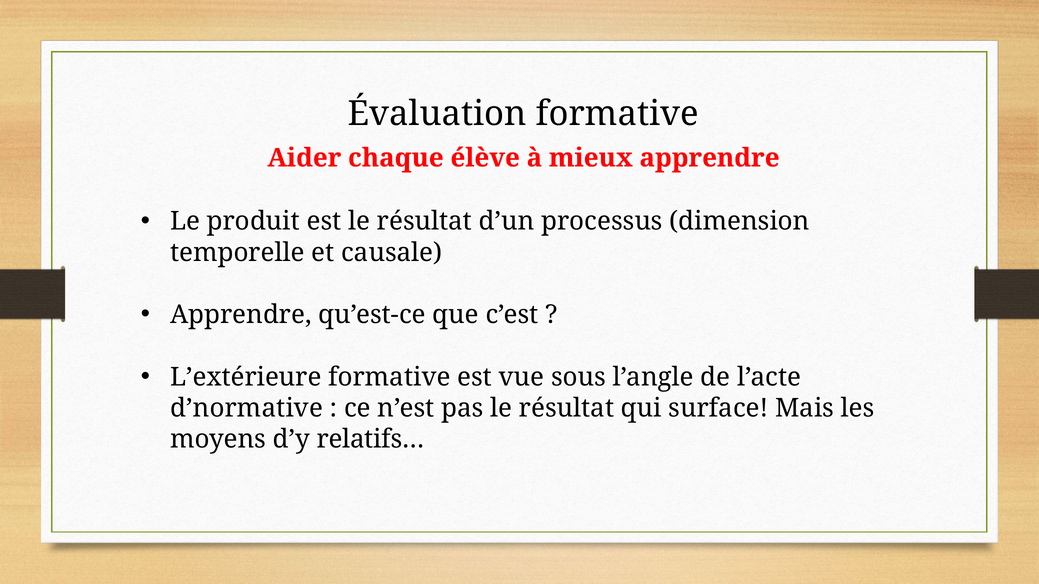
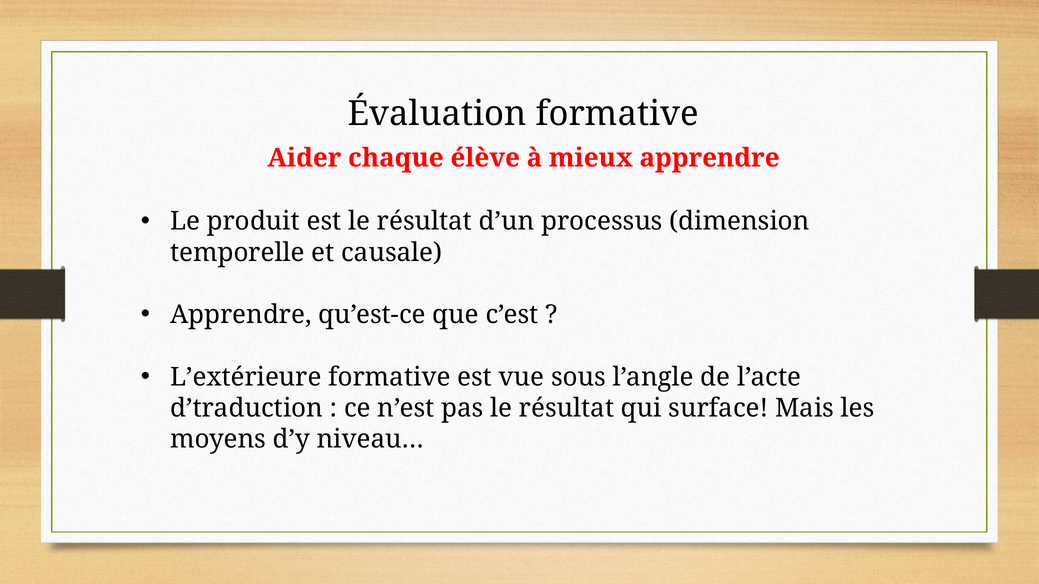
d’normative: d’normative -> d’traduction
relatifs…: relatifs… -> niveau…
